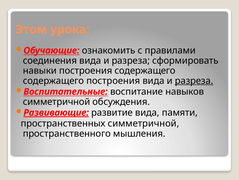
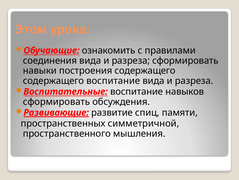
содержащего построения: построения -> воспитание
разреза at (194, 80) underline: present -> none
симметричной at (57, 101): симметричной -> сформировать
развитие вида: вида -> спиц
